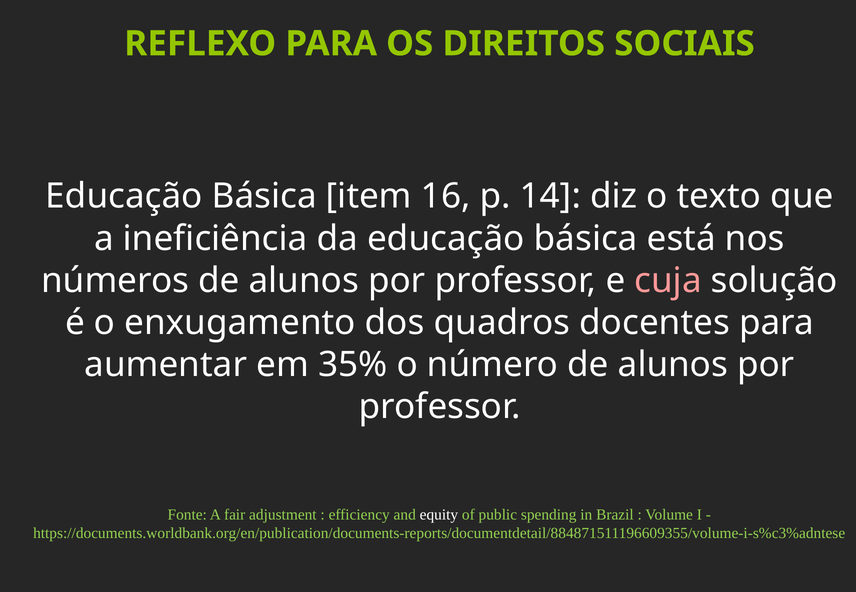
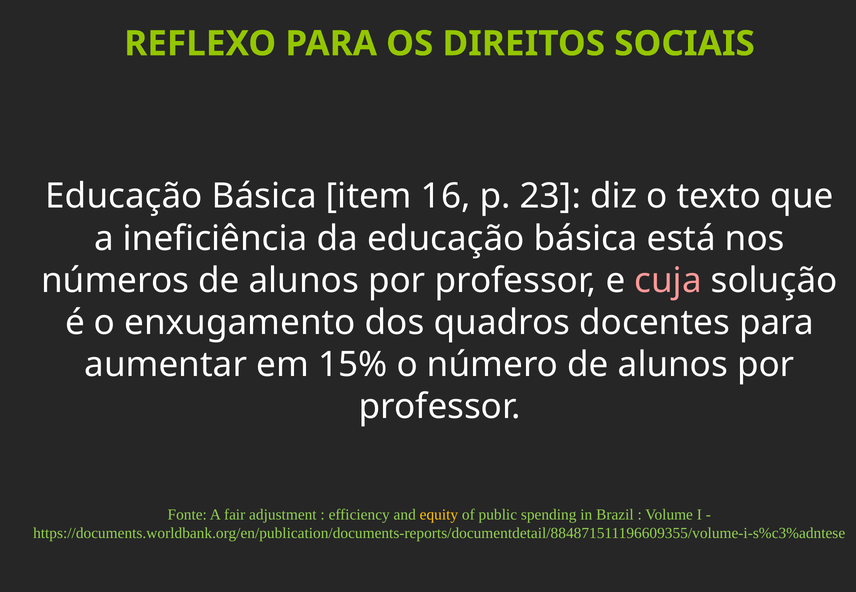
14: 14 -> 23
35%: 35% -> 15%
equity colour: white -> yellow
